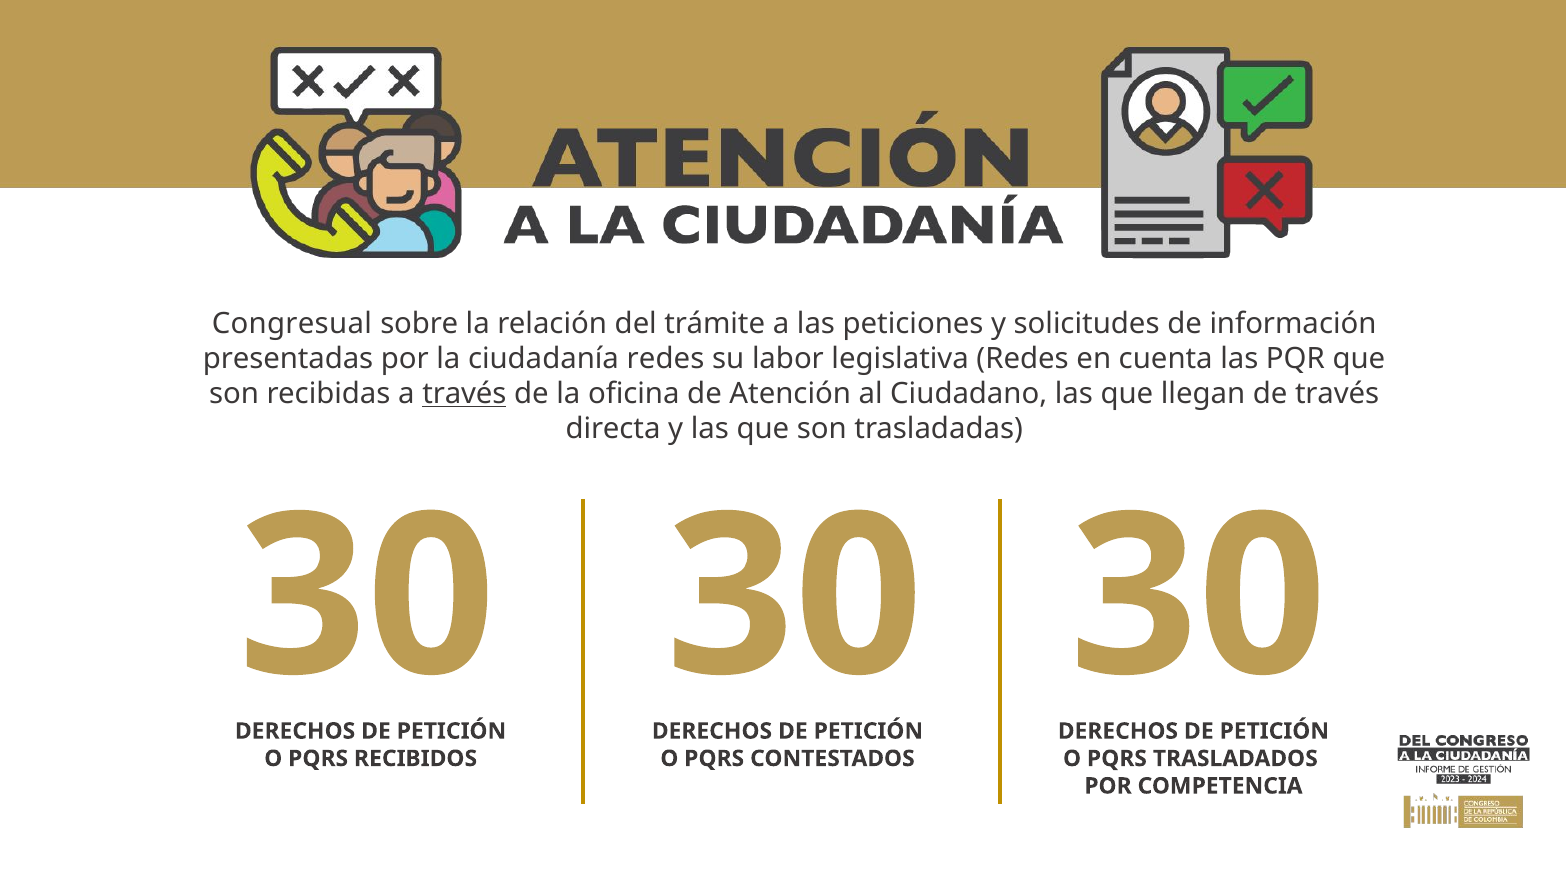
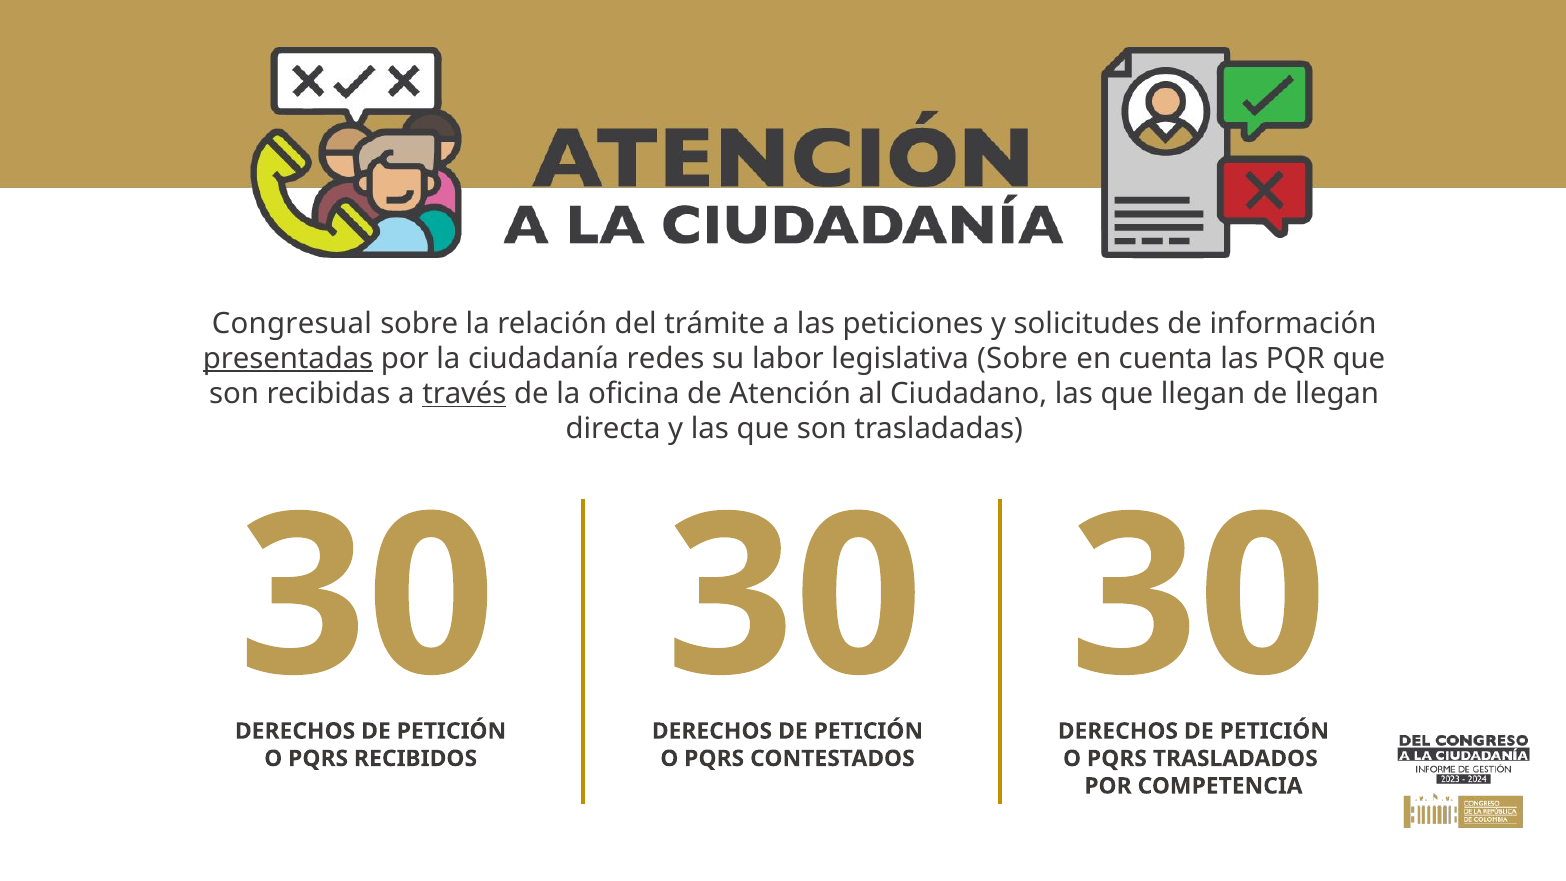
presentadas underline: none -> present
legislativa Redes: Redes -> Sobre
de través: través -> llegan
